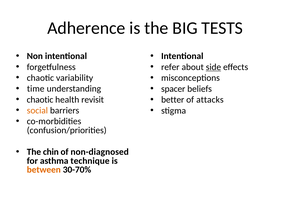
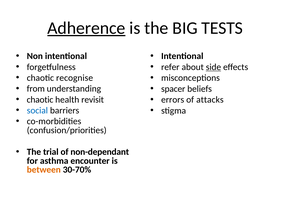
Adherence underline: none -> present
variability: variability -> recognise
time: time -> from
better: better -> errors
social colour: orange -> blue
chin: chin -> trial
non-diagnosed: non-diagnosed -> non-dependant
technique: technique -> encounter
